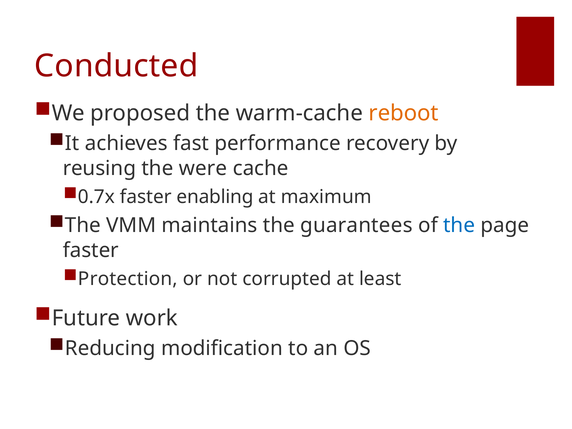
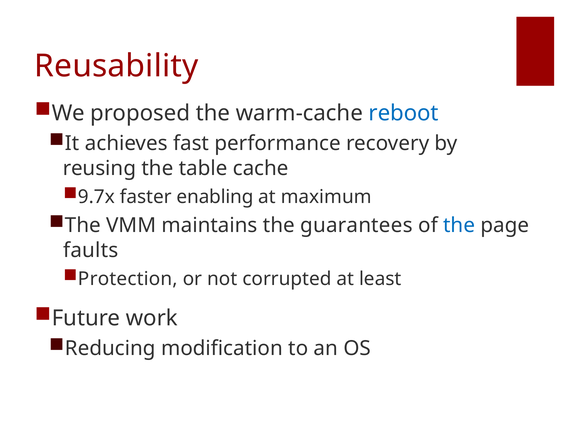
Conducted: Conducted -> Reusability
reboot colour: orange -> blue
were: were -> table
0.7x: 0.7x -> 9.7x
faster at (91, 250): faster -> faults
